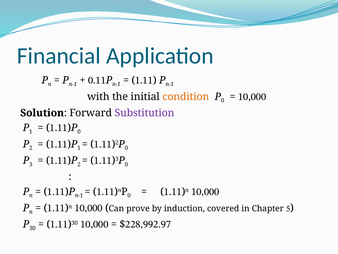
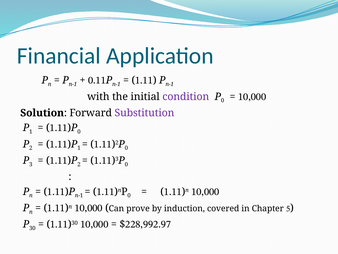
condition colour: orange -> purple
